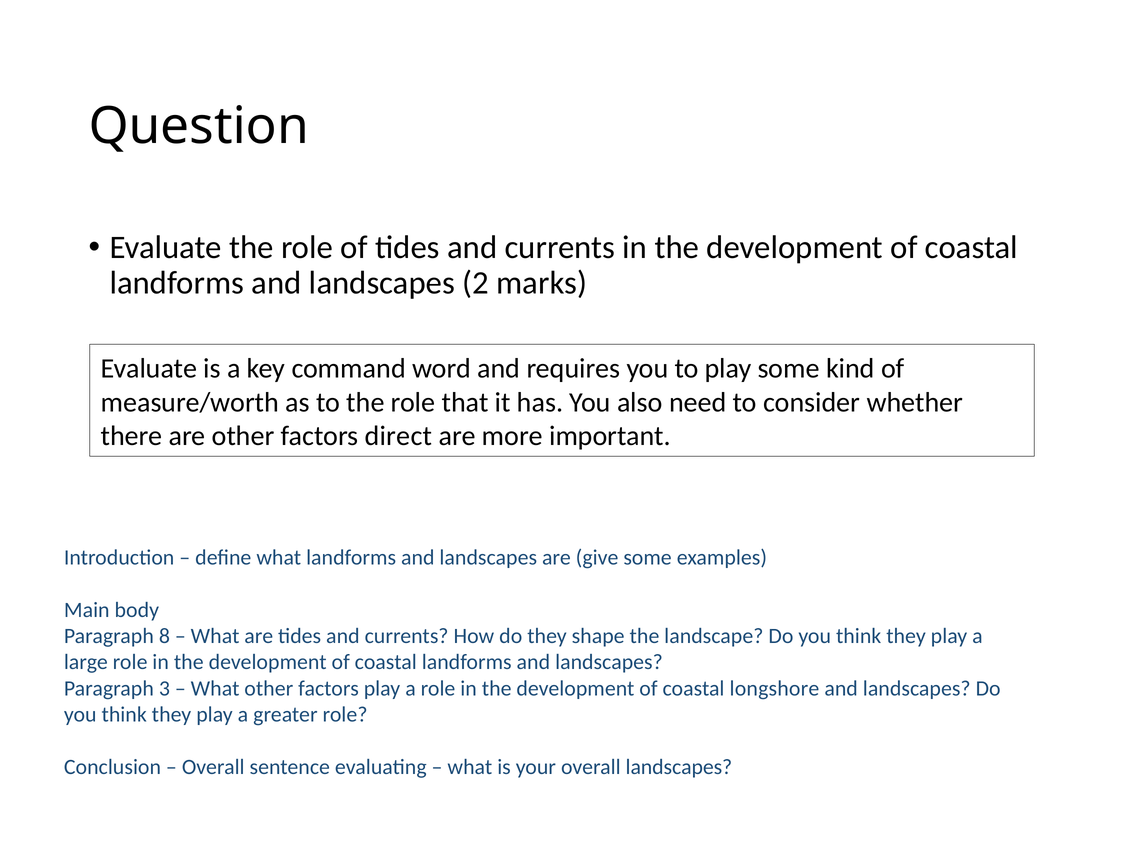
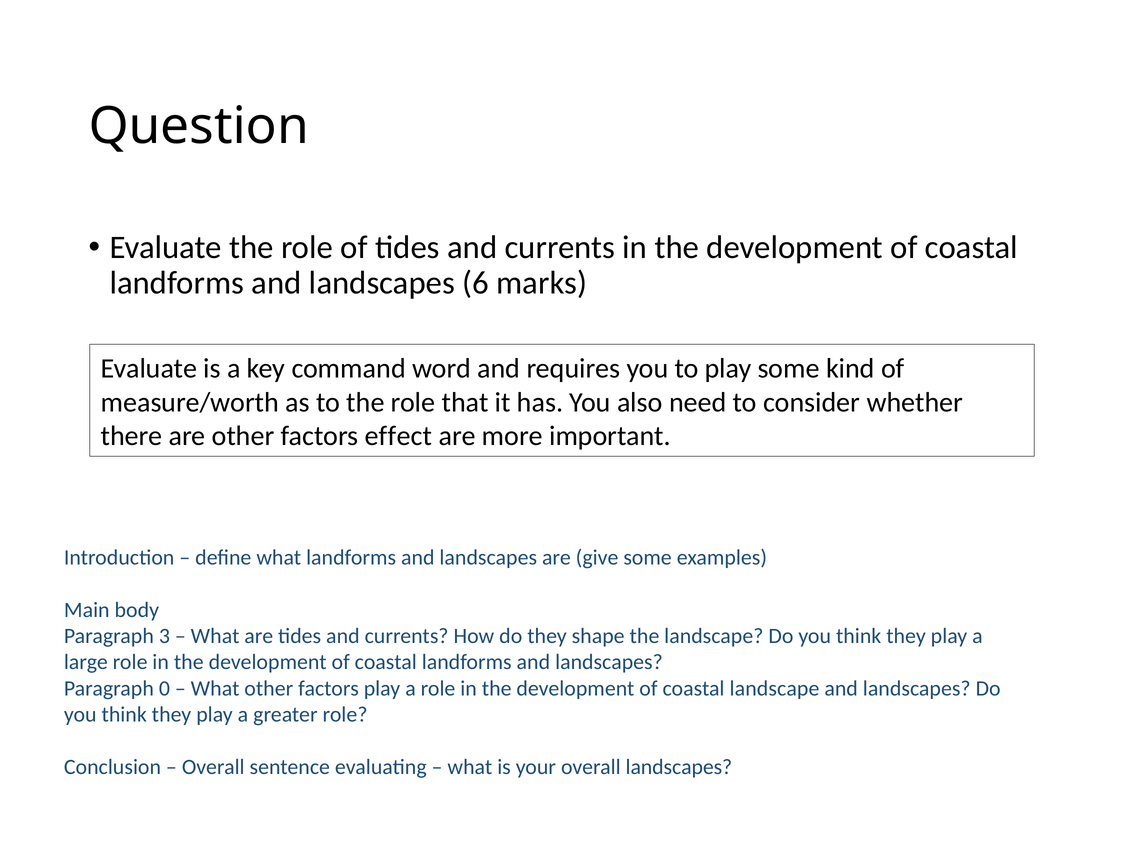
2: 2 -> 6
direct: direct -> effect
8: 8 -> 3
3: 3 -> 0
coastal longshore: longshore -> landscape
